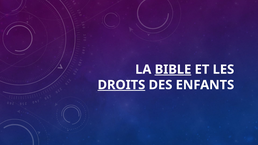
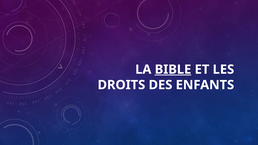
DROITS underline: present -> none
